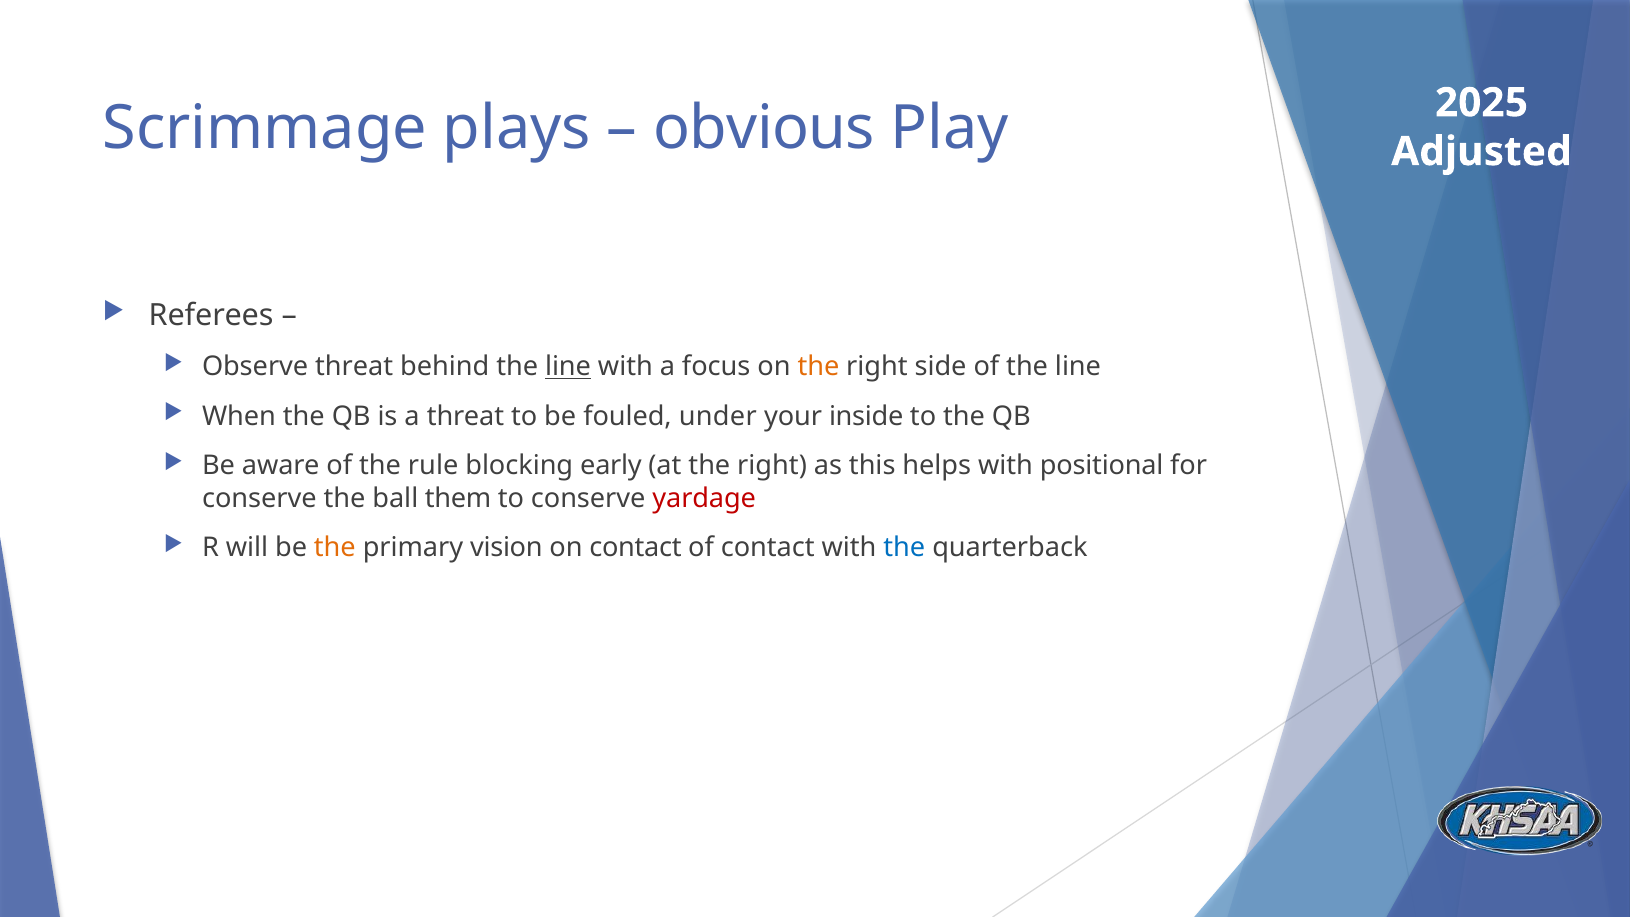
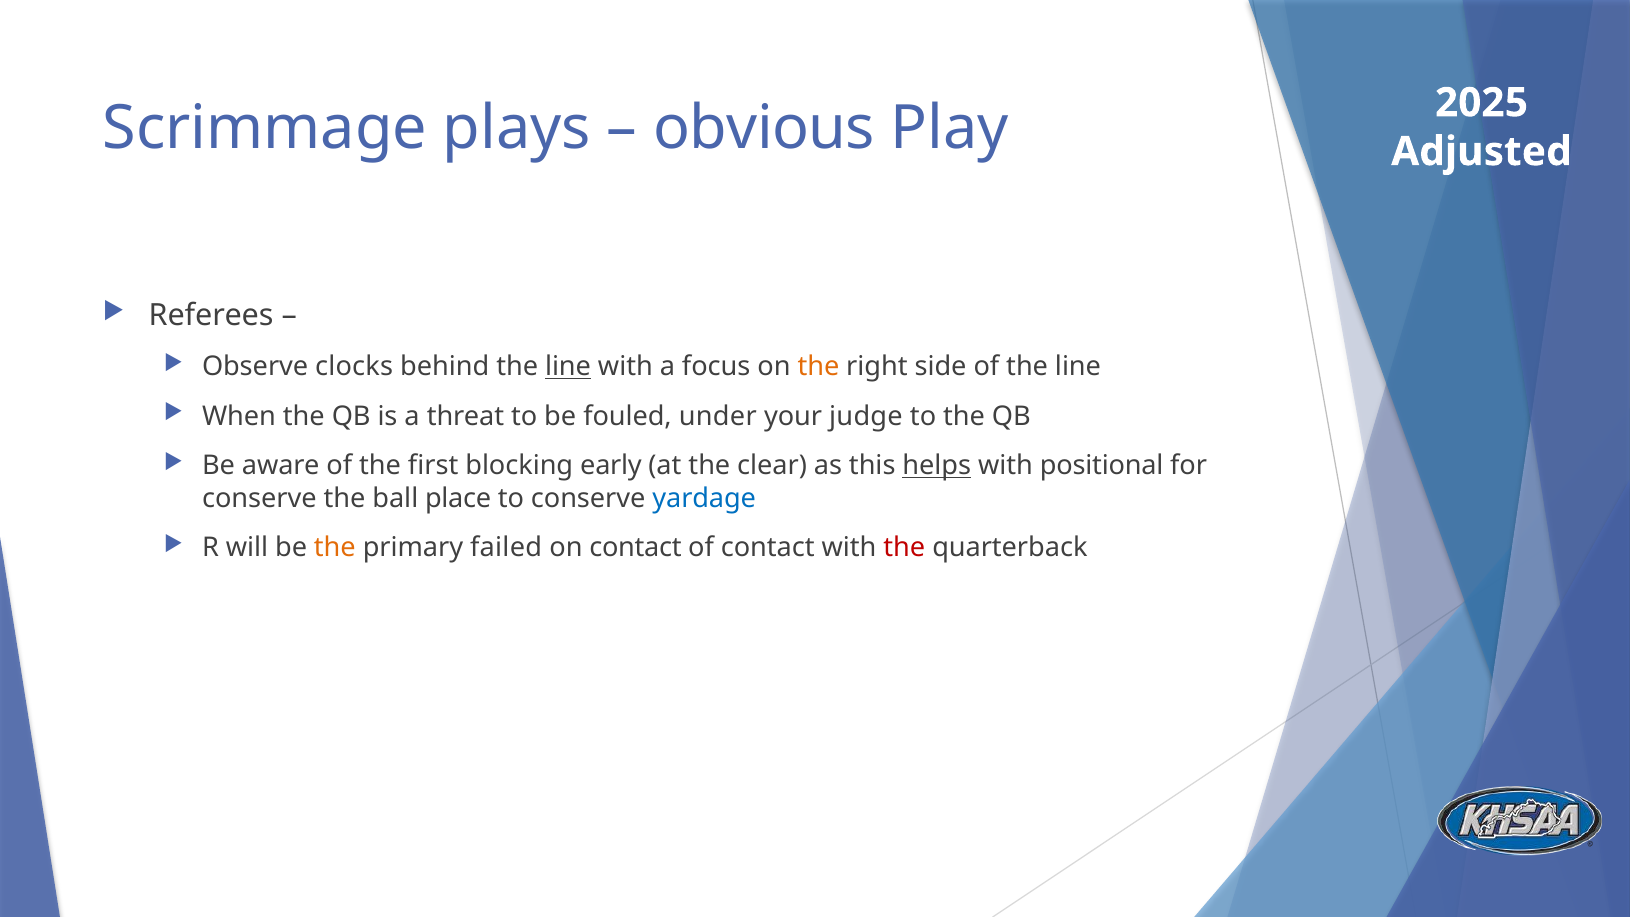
Observe threat: threat -> clocks
inside: inside -> judge
rule: rule -> first
at the right: right -> clear
helps underline: none -> present
them: them -> place
yardage colour: red -> blue
vision: vision -> failed
the at (904, 548) colour: blue -> red
